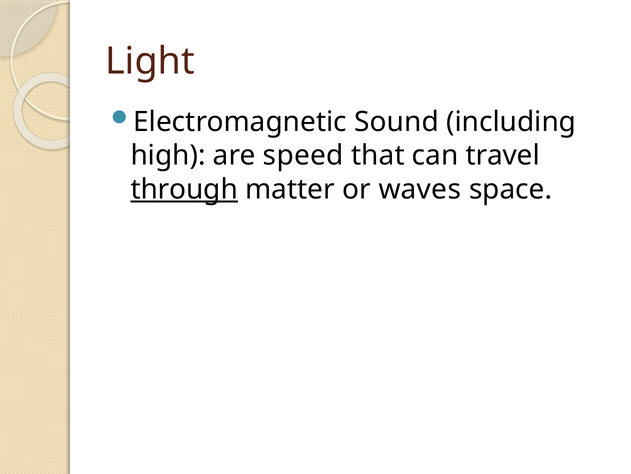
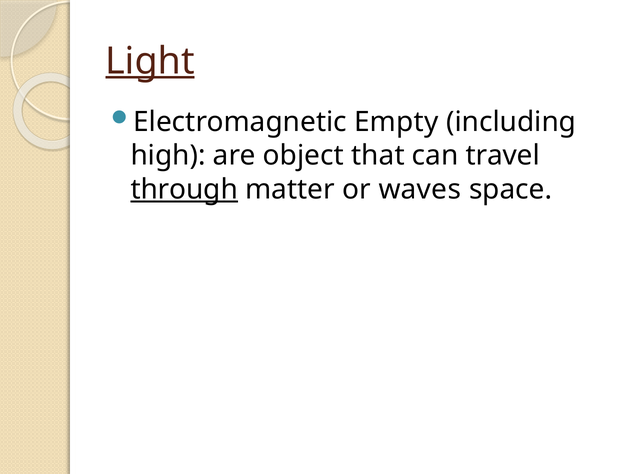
Light underline: none -> present
Sound: Sound -> Empty
speed: speed -> object
